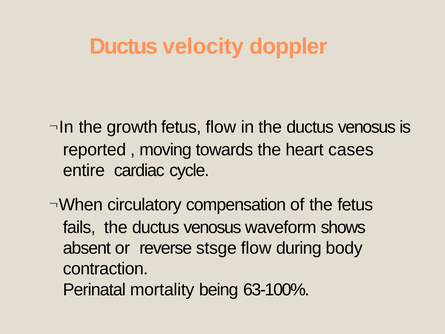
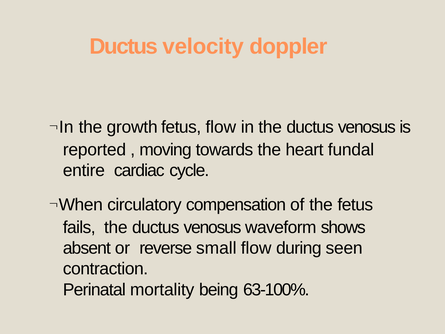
cases: cases -> fundal
stsge: stsge -> small
body: body -> seen
